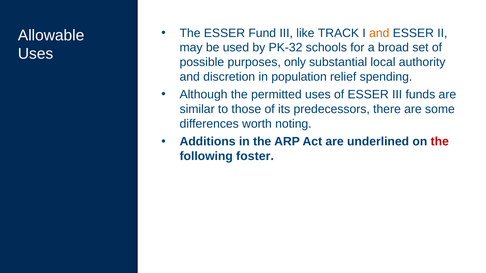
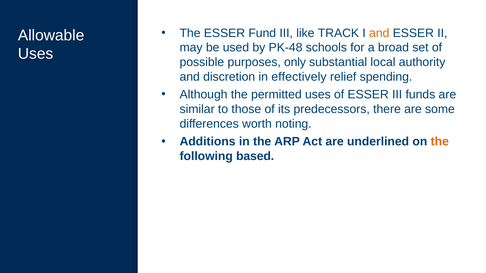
PK-32: PK-32 -> PK-48
population: population -> effectively
the at (440, 142) colour: red -> orange
foster: foster -> based
